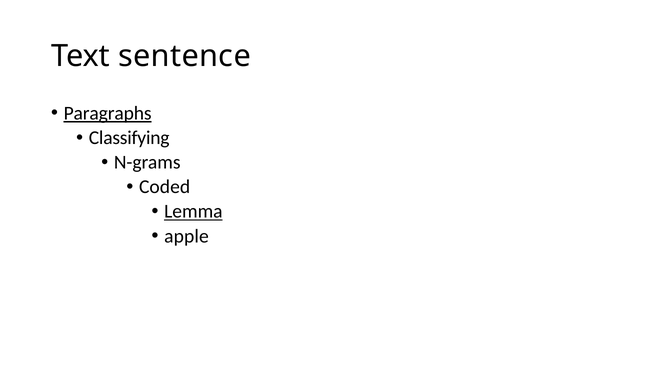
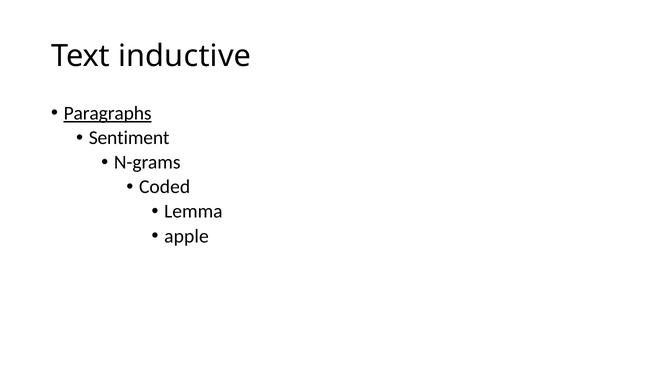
sentence: sentence -> inductive
Classifying: Classifying -> Sentiment
Lemma underline: present -> none
